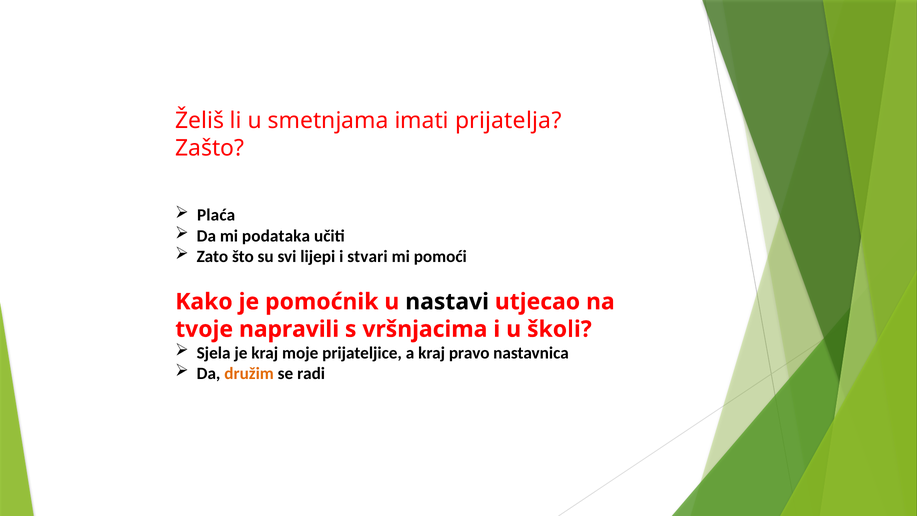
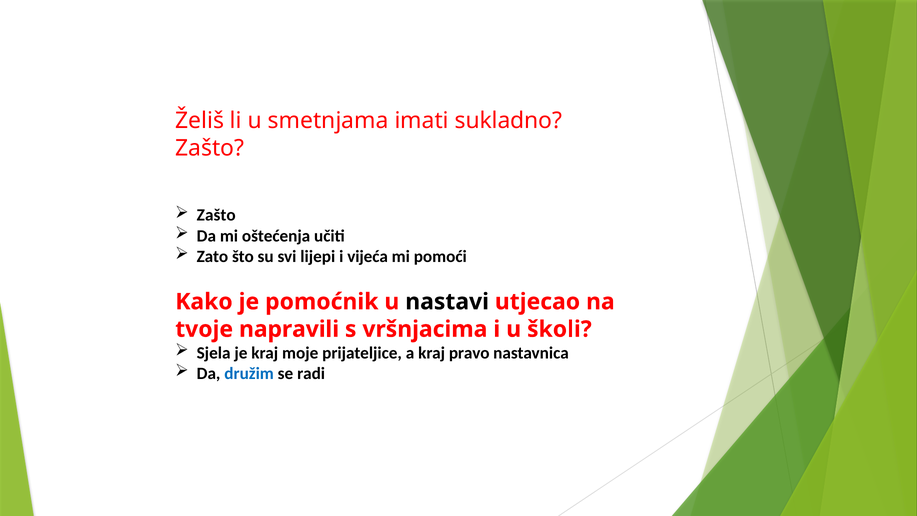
prijatelja: prijatelja -> sukladno
Plaća at (216, 215): Plaća -> Zašto
podataka: podataka -> oštećenja
stvari: stvari -> vijeća
družim colour: orange -> blue
